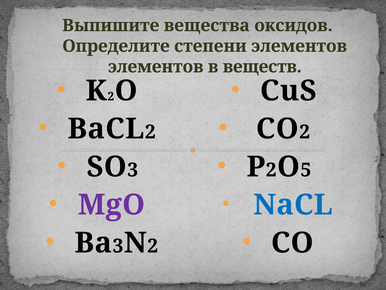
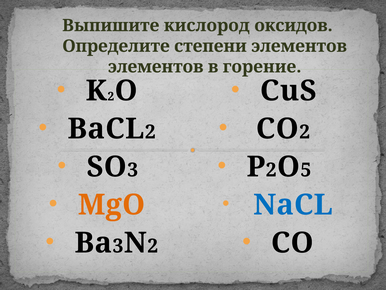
вещества: вещества -> кислород
веществ: веществ -> горение
MgO colour: purple -> orange
